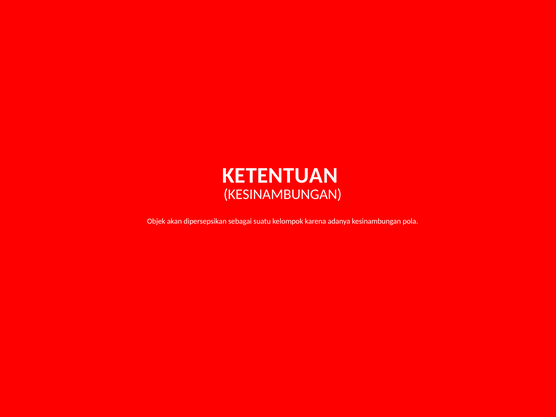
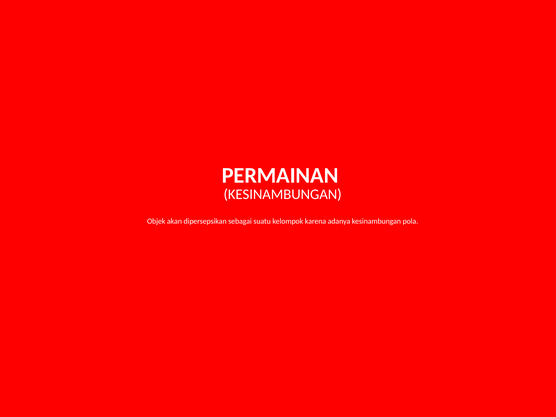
KETENTUAN: KETENTUAN -> PERMAINAN
